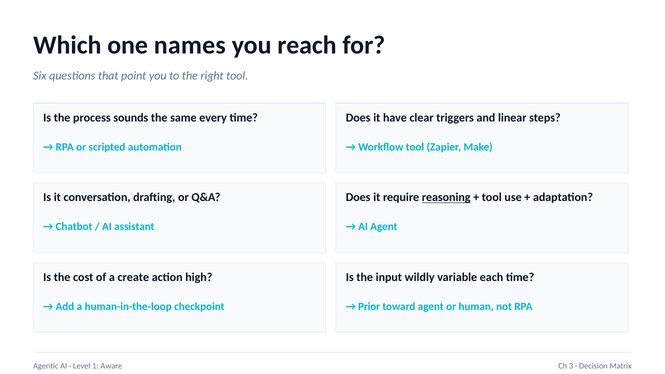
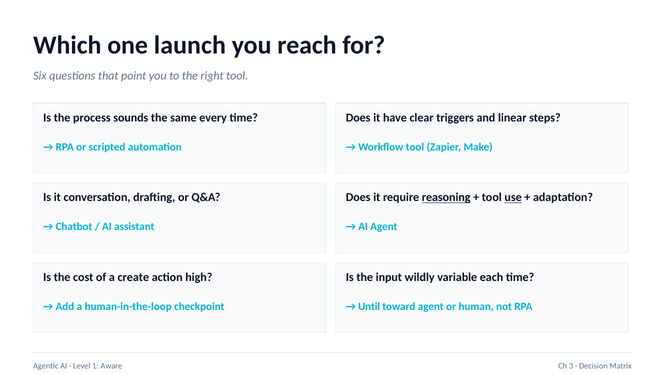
names: names -> launch
use underline: none -> present
Prior: Prior -> Until
